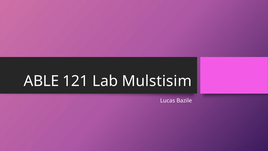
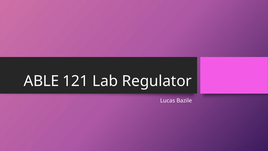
Mulstisim: Mulstisim -> Regulator
